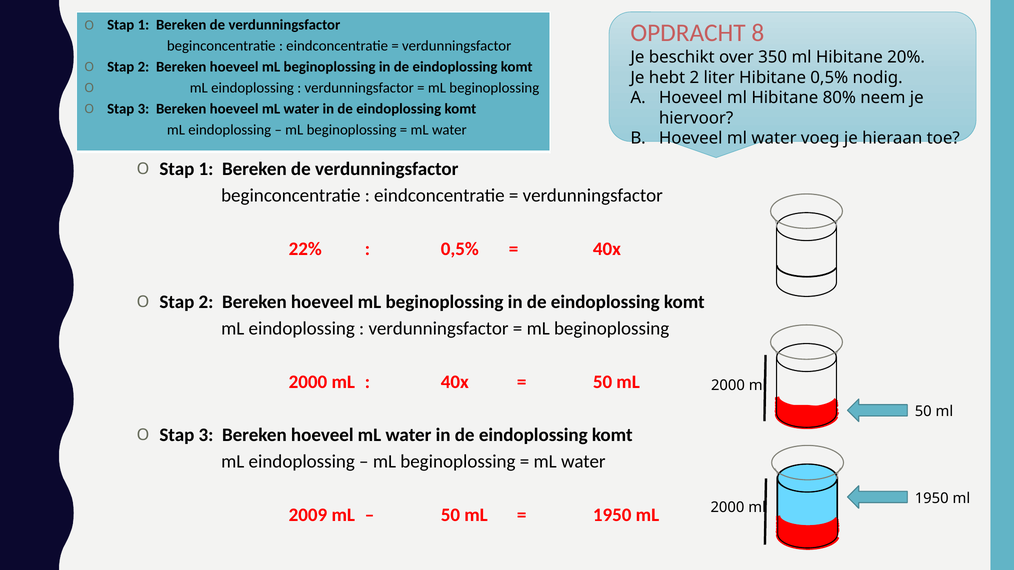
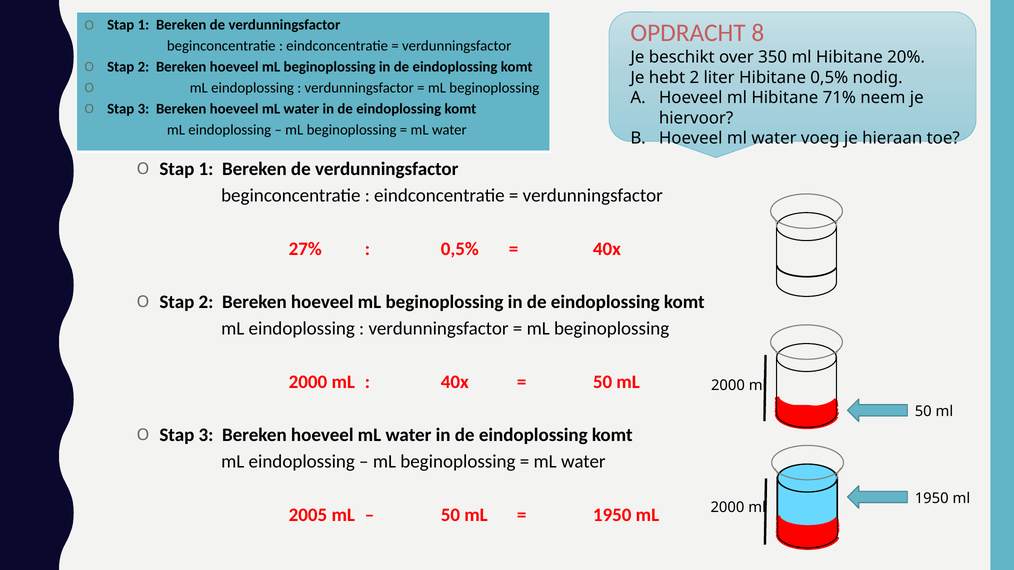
80%: 80% -> 71%
22%: 22% -> 27%
2009: 2009 -> 2005
